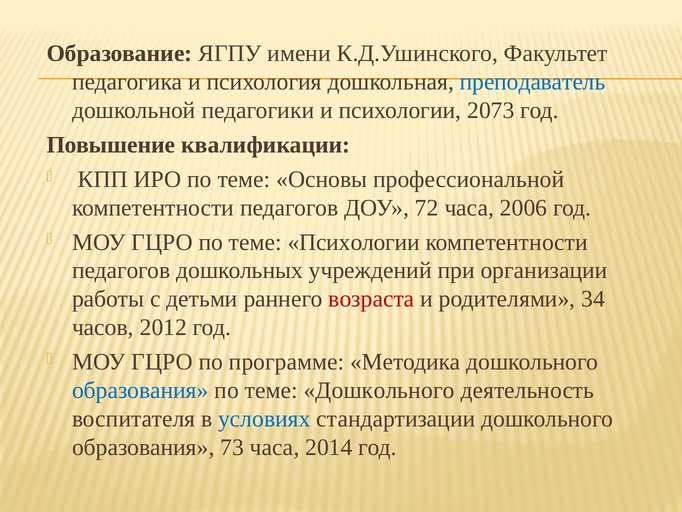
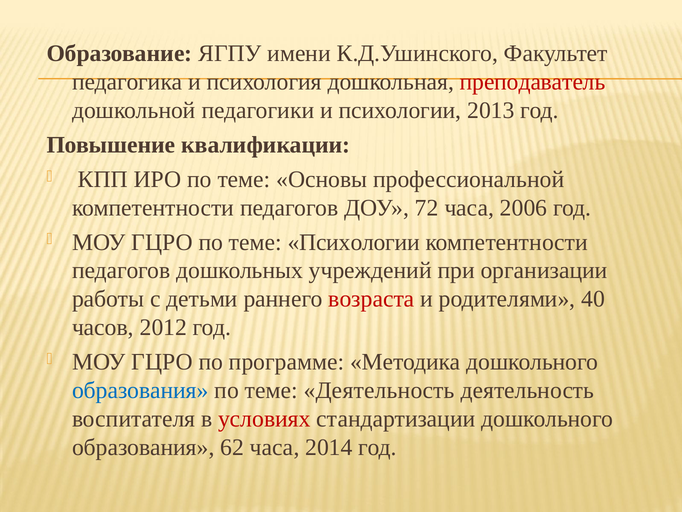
преподаватель colour: blue -> red
2073: 2073 -> 2013
34: 34 -> 40
теме Дошкольного: Дошкольного -> Деятельность
условиях colour: blue -> red
73: 73 -> 62
